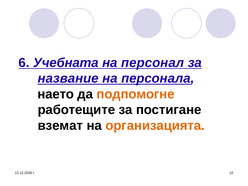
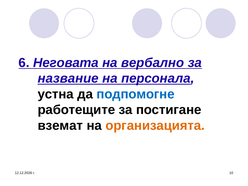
Учебната: Учебната -> Неговата
персонал: персонал -> вербално
наето: наето -> устна
подпомогне colour: orange -> blue
